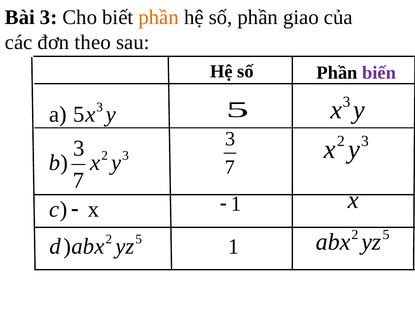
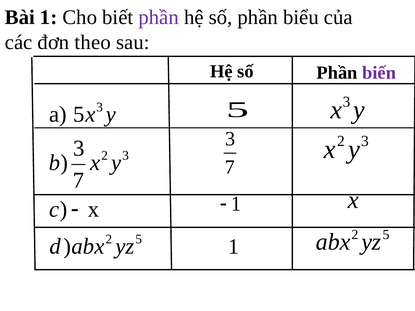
Bài 3: 3 -> 1
phần at (159, 17) colour: orange -> purple
giao: giao -> biểu
